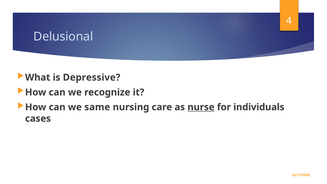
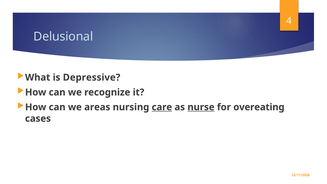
same: same -> areas
care underline: none -> present
individuals: individuals -> overeating
